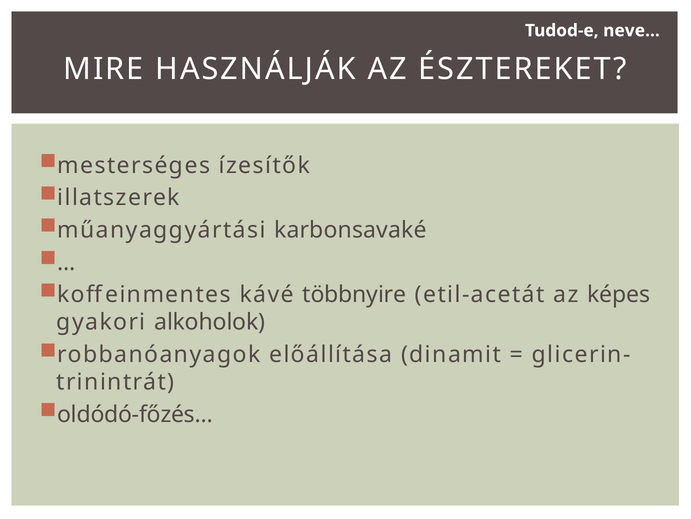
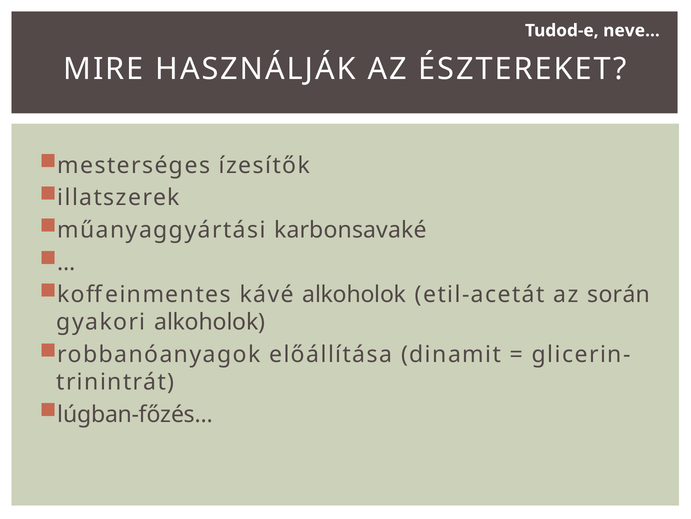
kávé többnyire: többnyire -> alkoholok
képes: képes -> során
oldódó-főzés…: oldódó-főzés… -> lúgban-főzés…
